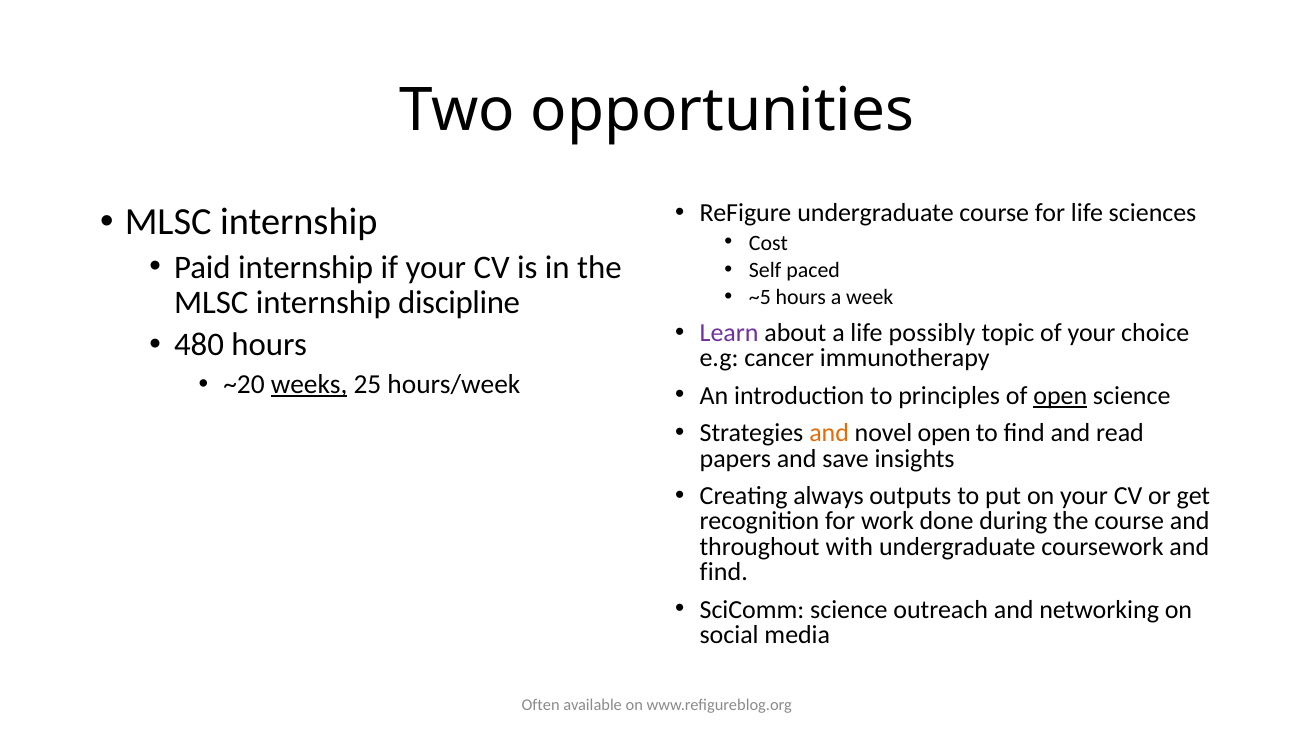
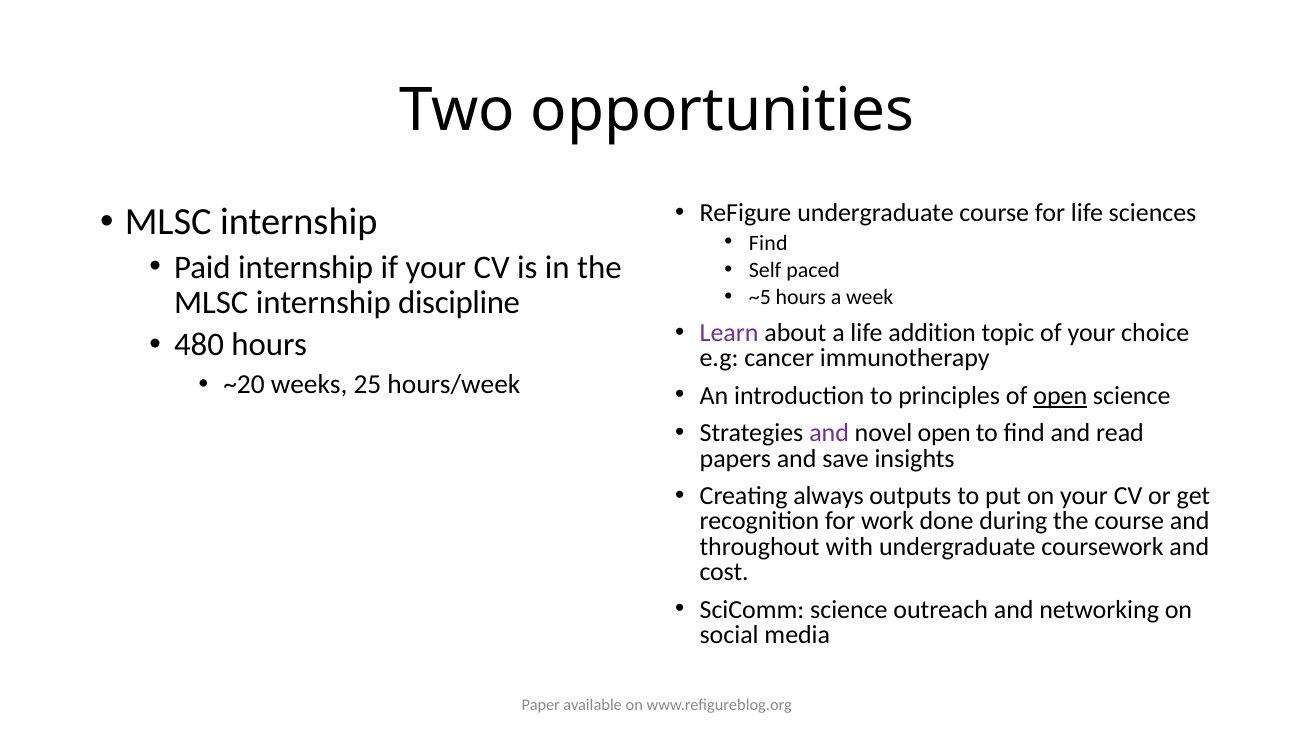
Cost at (768, 243): Cost -> Find
possibly: possibly -> addition
weeks underline: present -> none
and at (829, 433) colour: orange -> purple
find at (724, 572): find -> cost
Often: Often -> Paper
